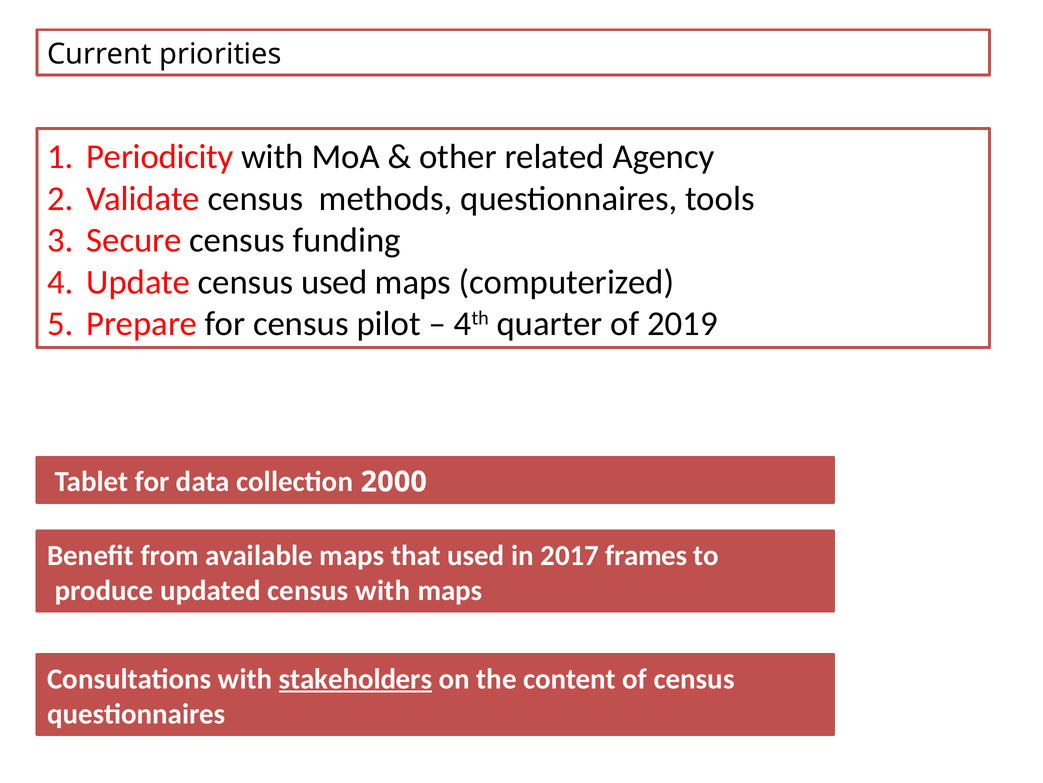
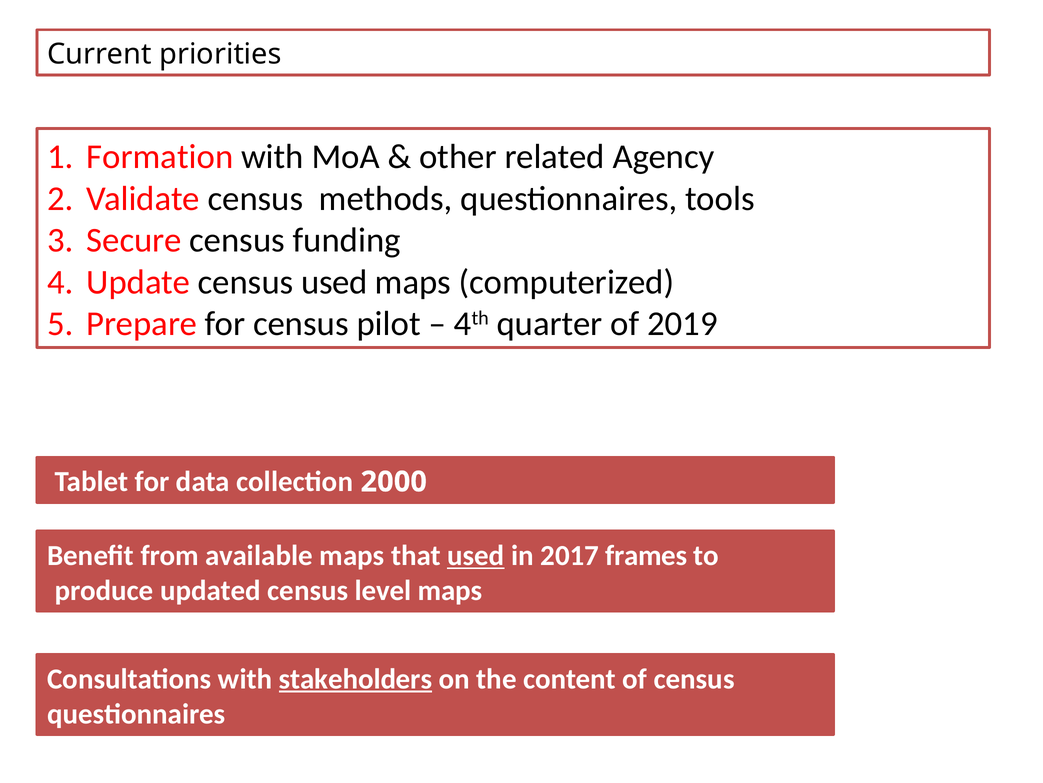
Periodicity: Periodicity -> Formation
used at (476, 555) underline: none -> present
census with: with -> level
